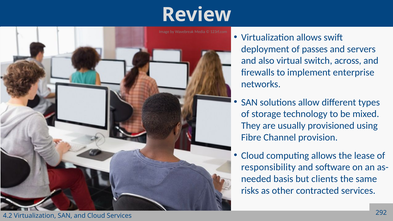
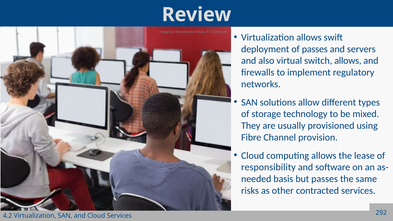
switch across: across -> allows
enterprise: enterprise -> regulatory
but clients: clients -> passes
